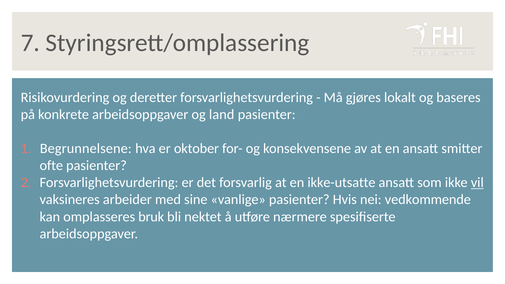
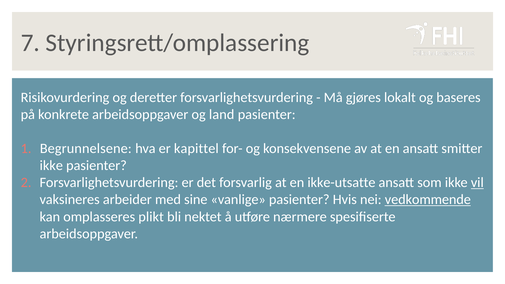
oktober: oktober -> kapittel
ofte at (51, 166): ofte -> ikke
vedkommende underline: none -> present
bruk: bruk -> plikt
